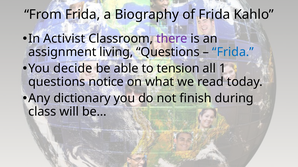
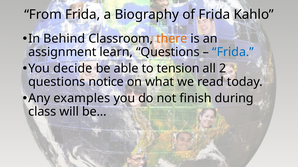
Activist: Activist -> Behind
there colour: purple -> orange
living: living -> learn
1: 1 -> 2
dictionary: dictionary -> examples
